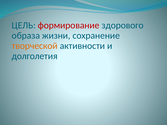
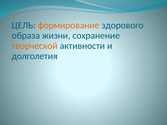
формирование colour: red -> orange
